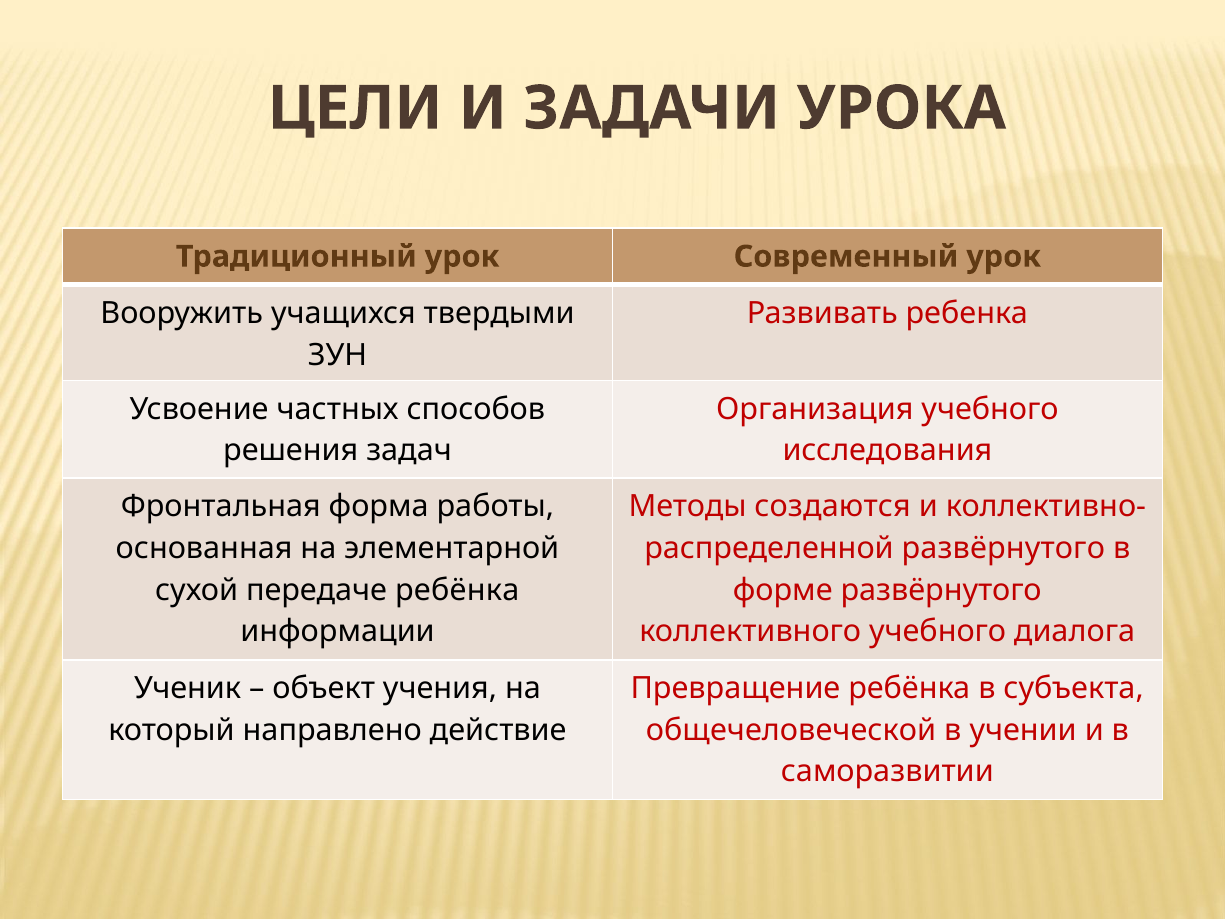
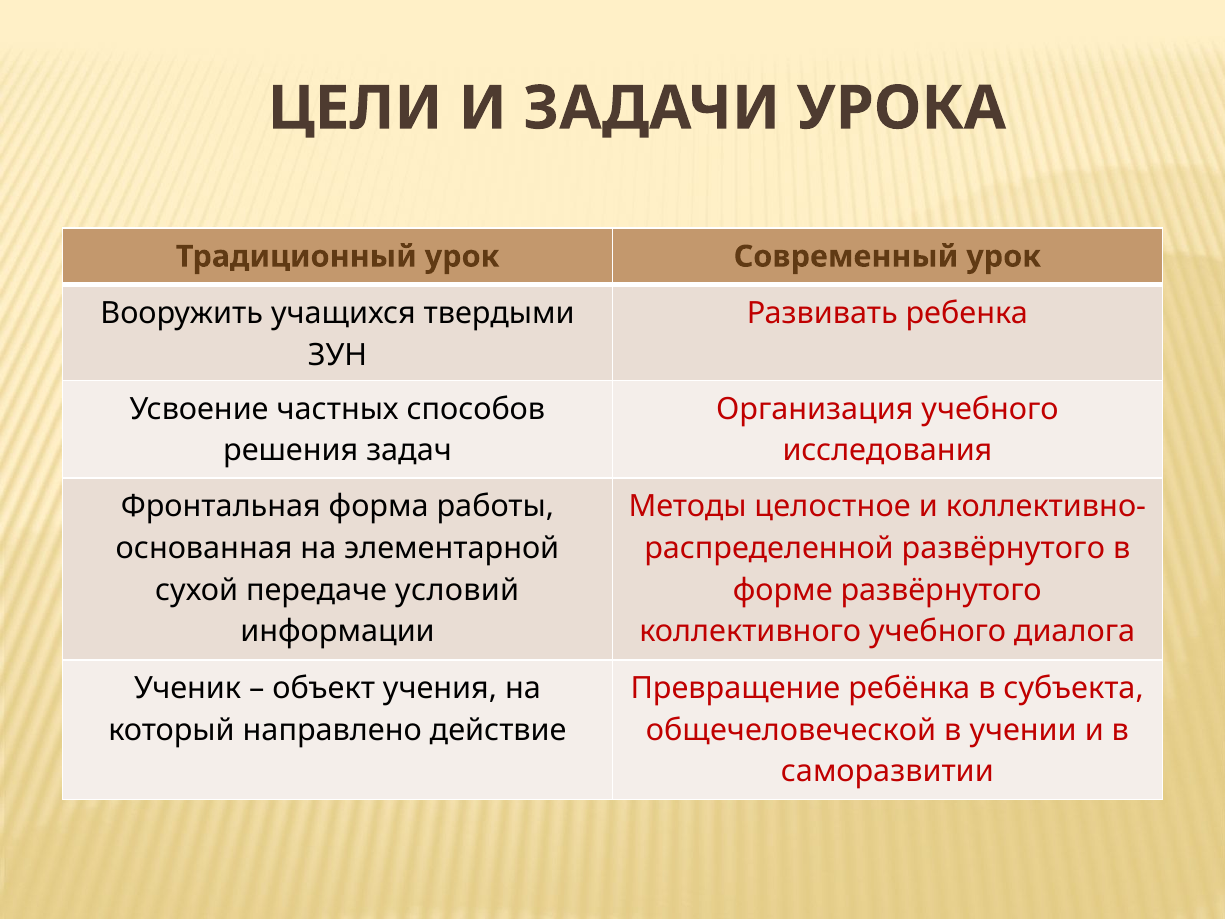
создаются: создаются -> целостное
передаче ребёнка: ребёнка -> условий
